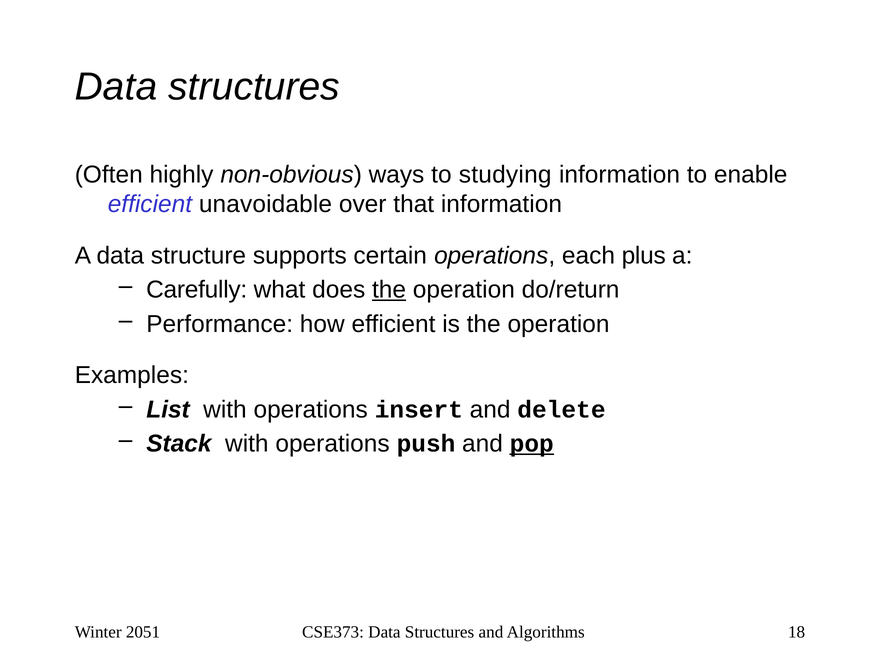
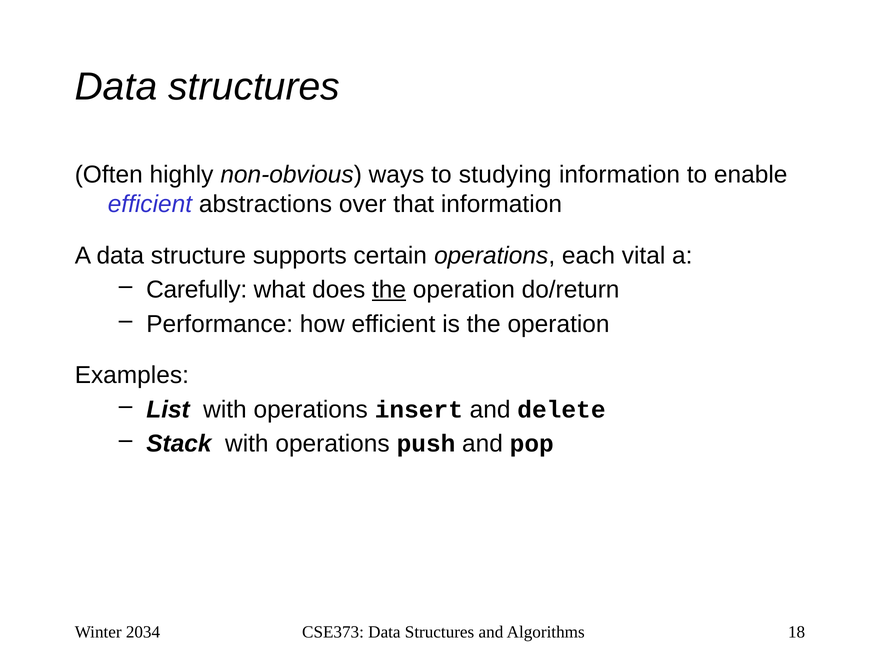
unavoidable: unavoidable -> abstractions
plus: plus -> vital
pop underline: present -> none
2051: 2051 -> 2034
